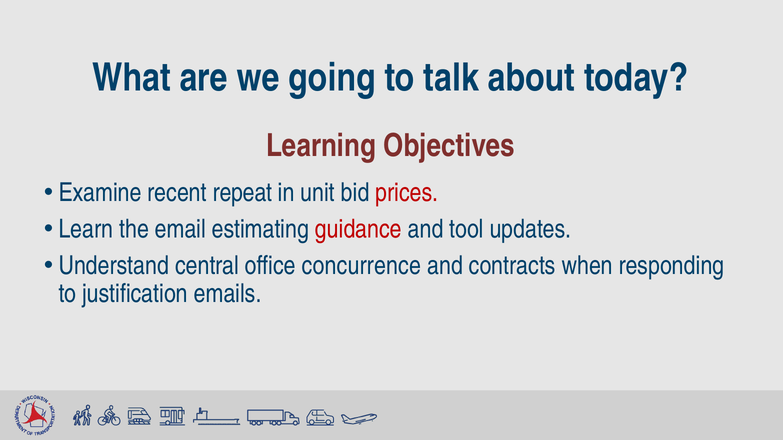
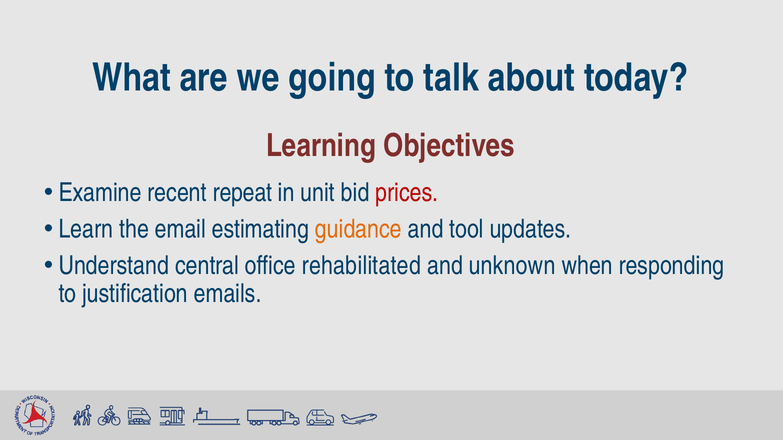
guidance colour: red -> orange
concurrence: concurrence -> rehabilitated
contracts: contracts -> unknown
